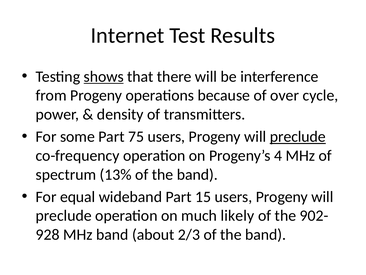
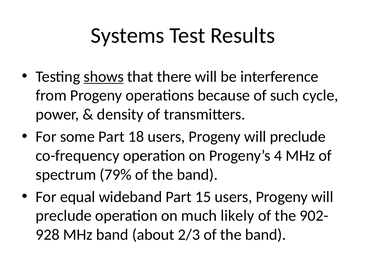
Internet: Internet -> Systems
over: over -> such
75: 75 -> 18
preclude at (298, 136) underline: present -> none
13%: 13% -> 79%
